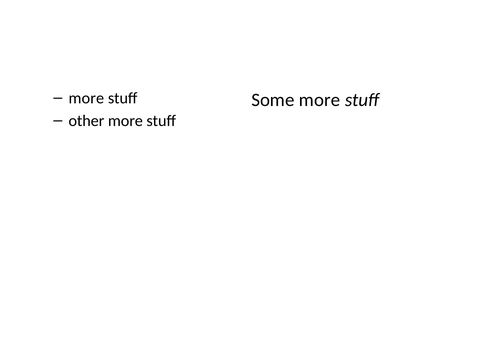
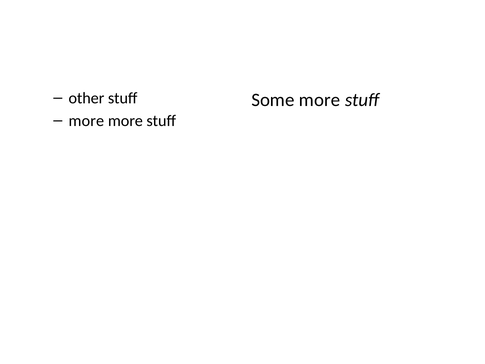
more at (86, 98): more -> other
other at (86, 121): other -> more
